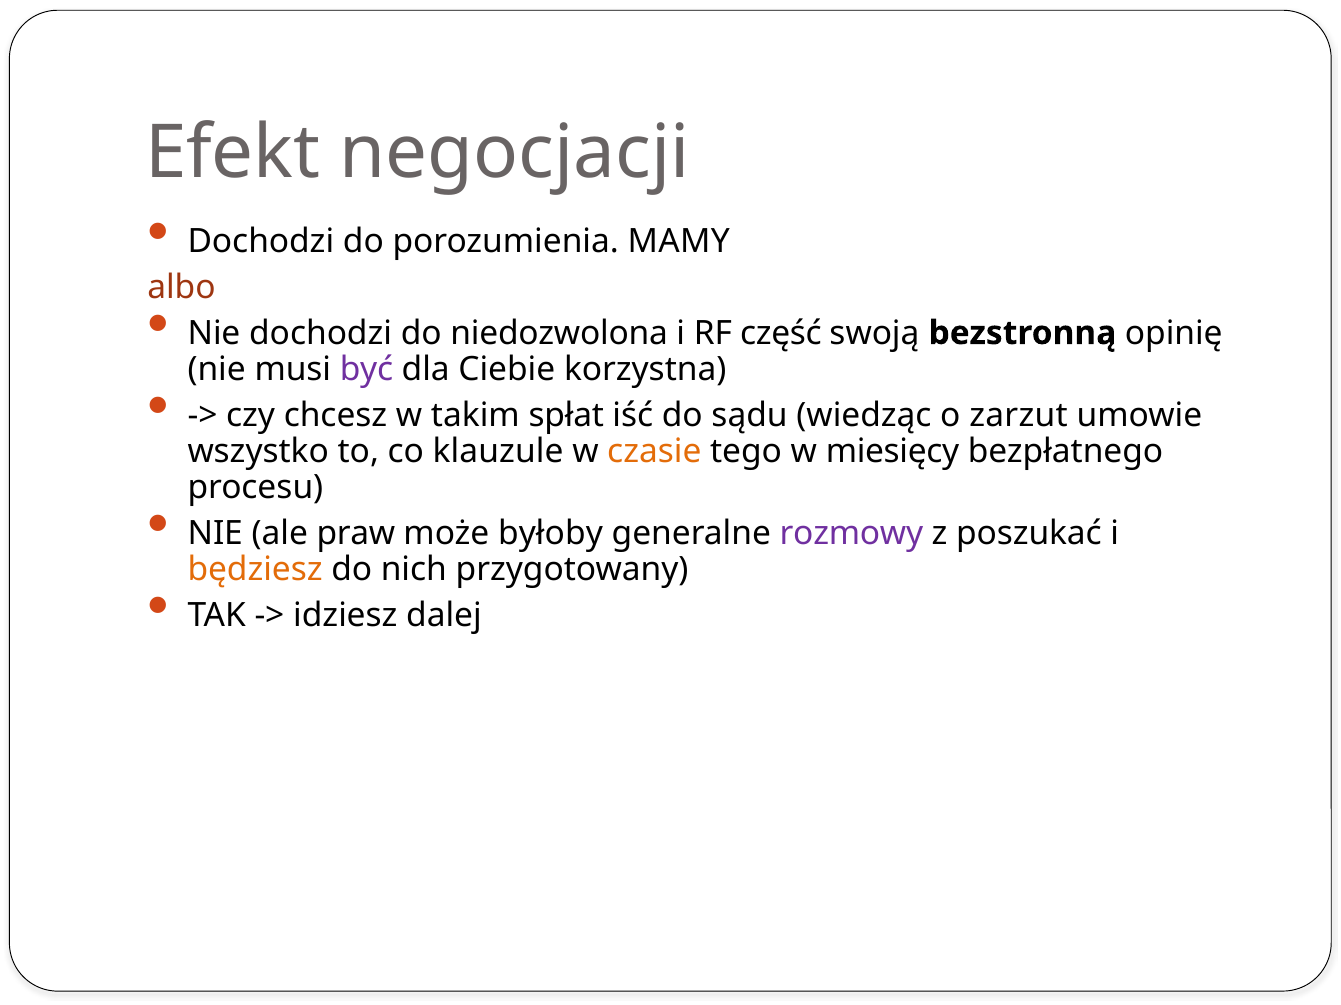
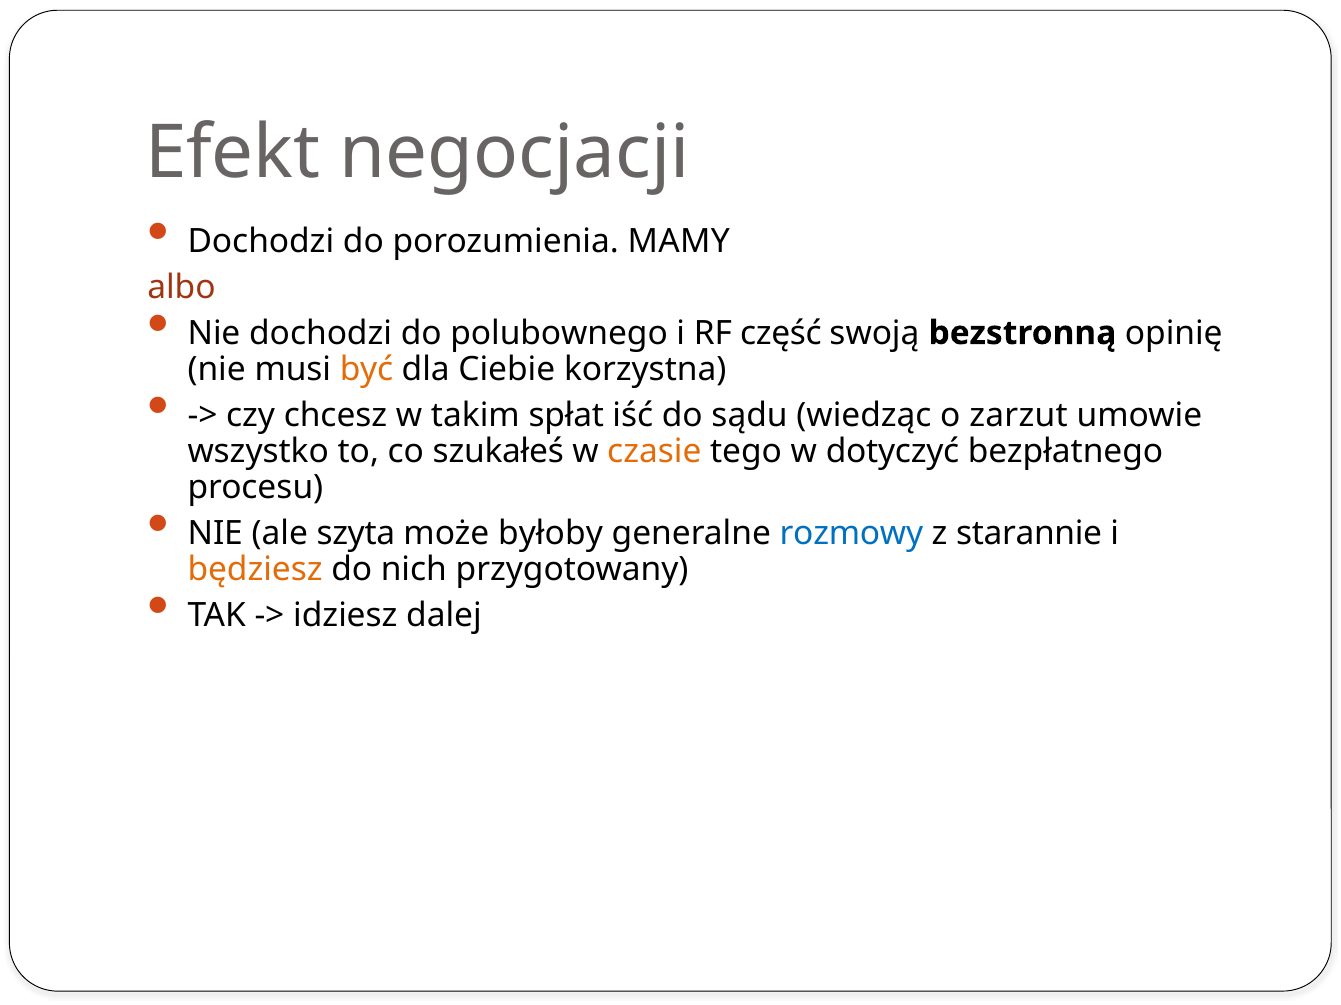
niedozwolona: niedozwolona -> polubownego
być colour: purple -> orange
klauzule: klauzule -> szukałeś
miesięcy: miesięcy -> dotyczyć
praw: praw -> szyta
rozmowy colour: purple -> blue
poszukać: poszukać -> starannie
